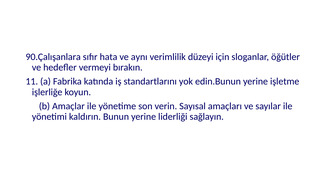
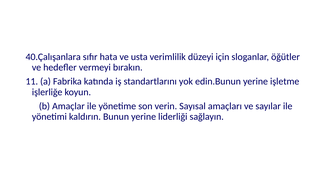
90.Çalışanlara: 90.Çalışanlara -> 40.Çalışanlara
aynı: aynı -> usta
